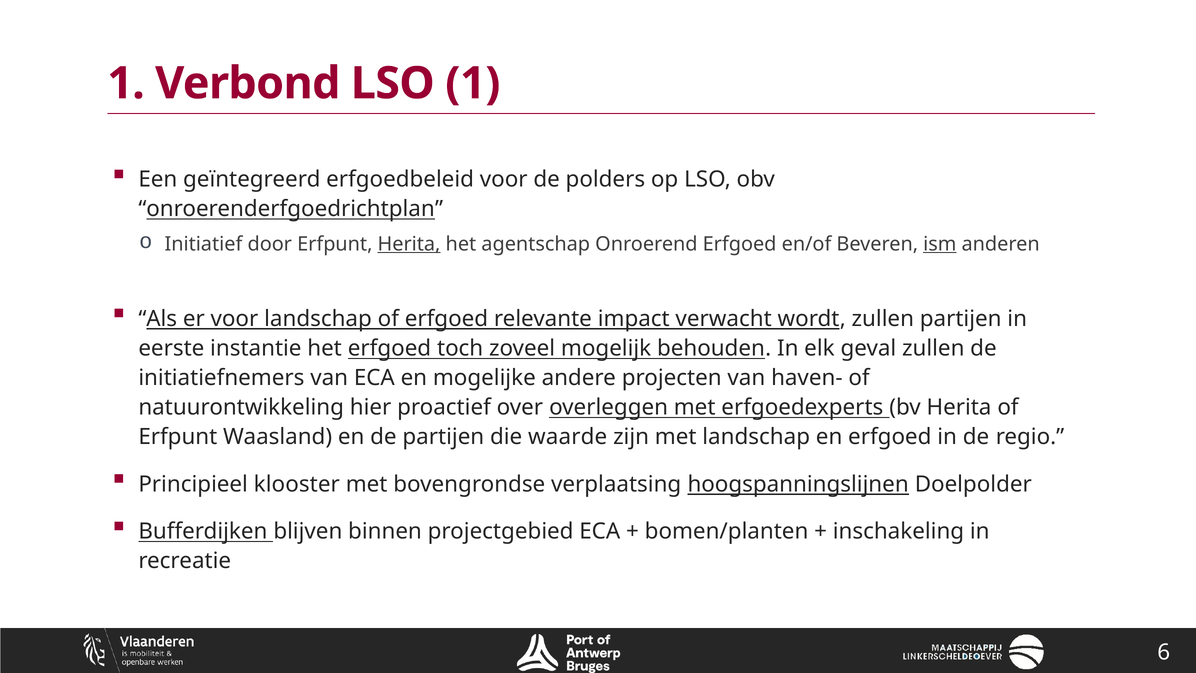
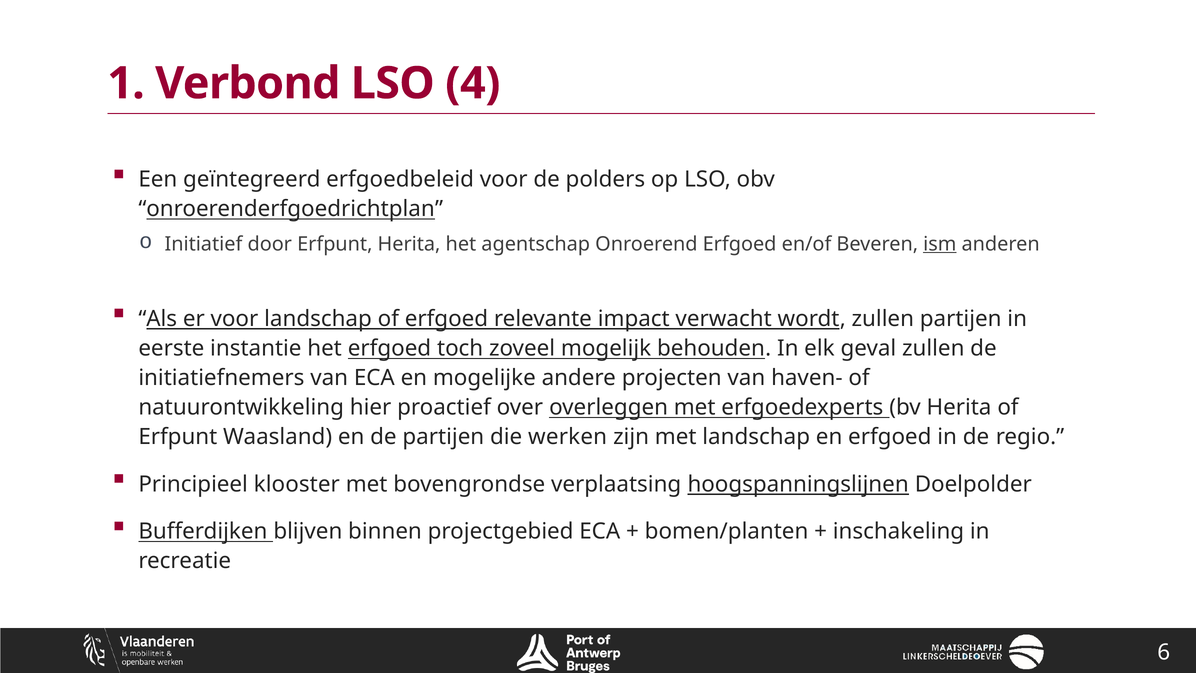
LSO 1: 1 -> 4
Herita at (409, 244) underline: present -> none
waarde: waarde -> werken
